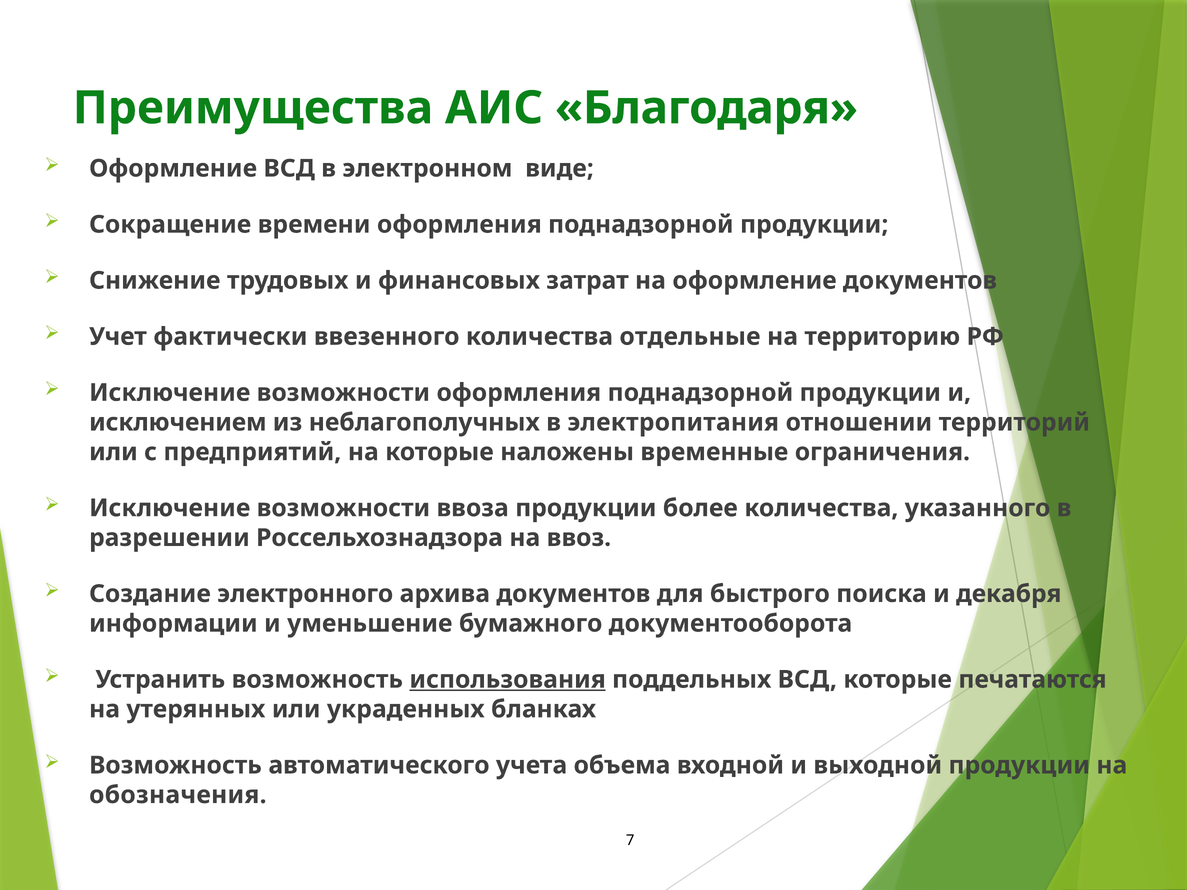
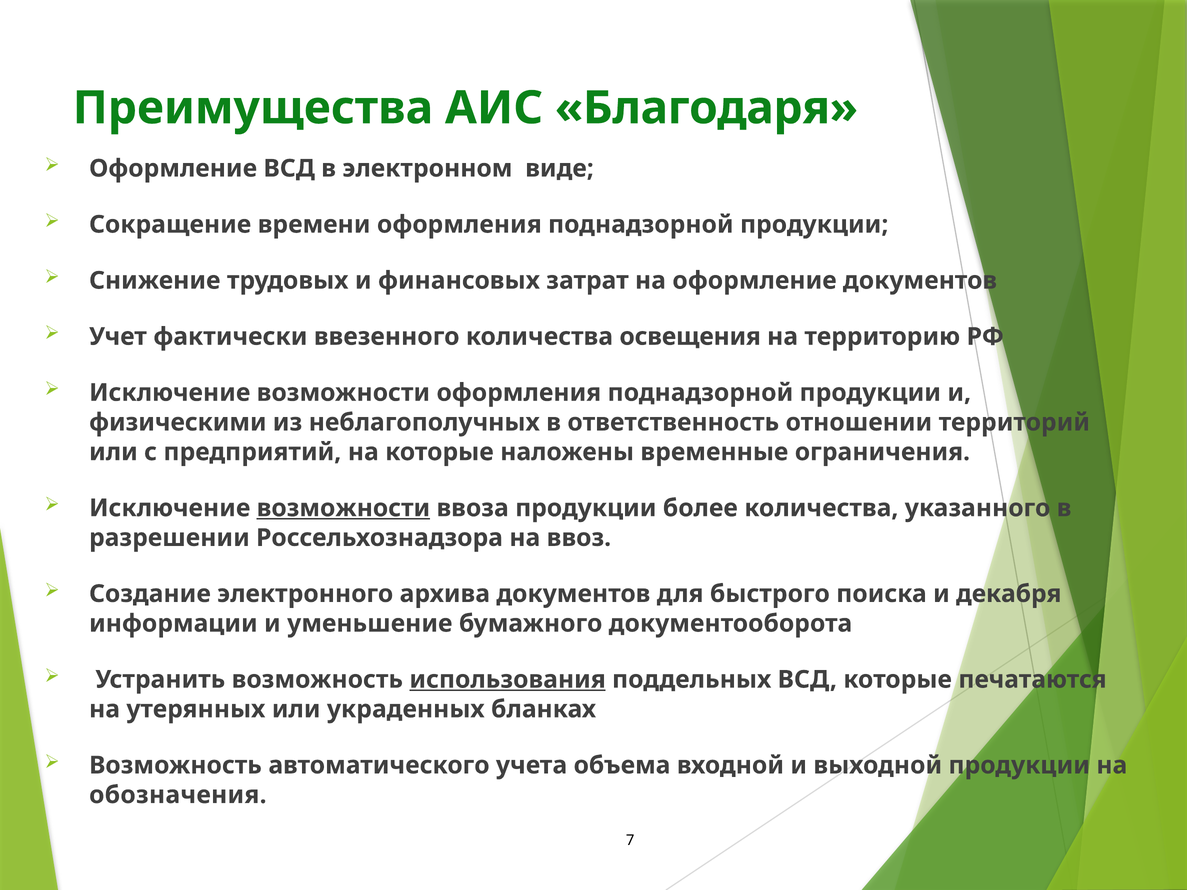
отдельные: отдельные -> освещения
исключением: исключением -> физическими
электропитания: электропитания -> ответственность
возможности at (343, 508) underline: none -> present
